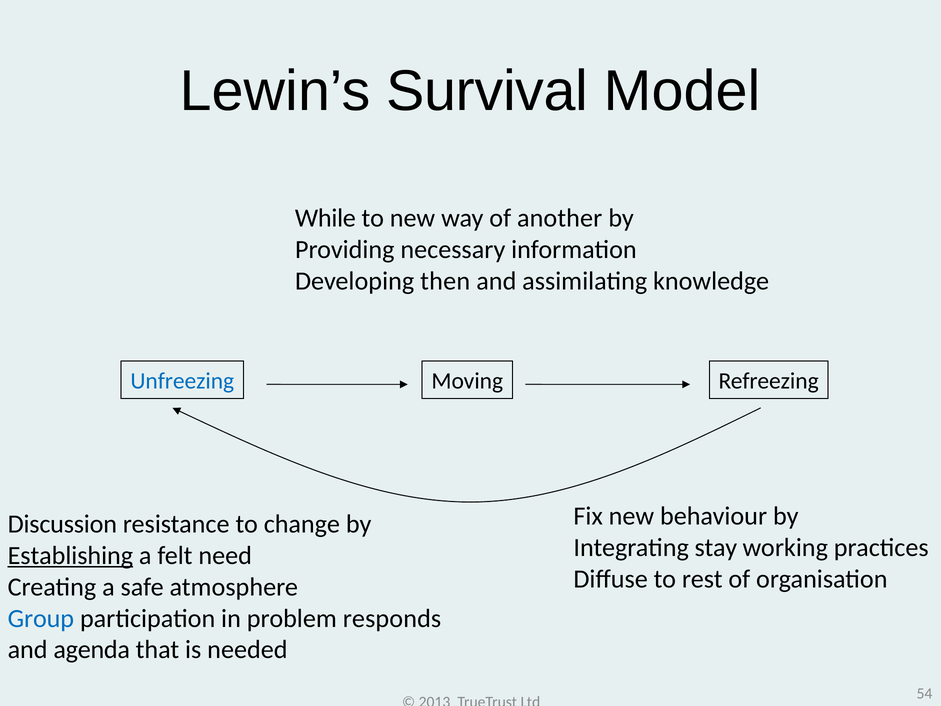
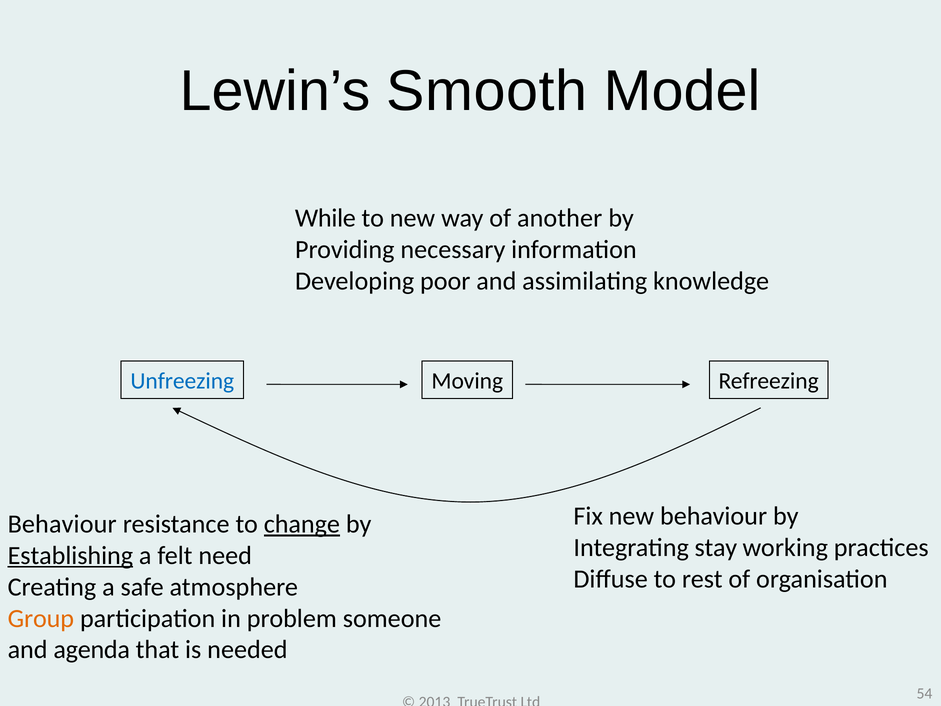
Survival: Survival -> Smooth
then: then -> poor
Discussion at (62, 524): Discussion -> Behaviour
change underline: none -> present
Group colour: blue -> orange
responds: responds -> someone
